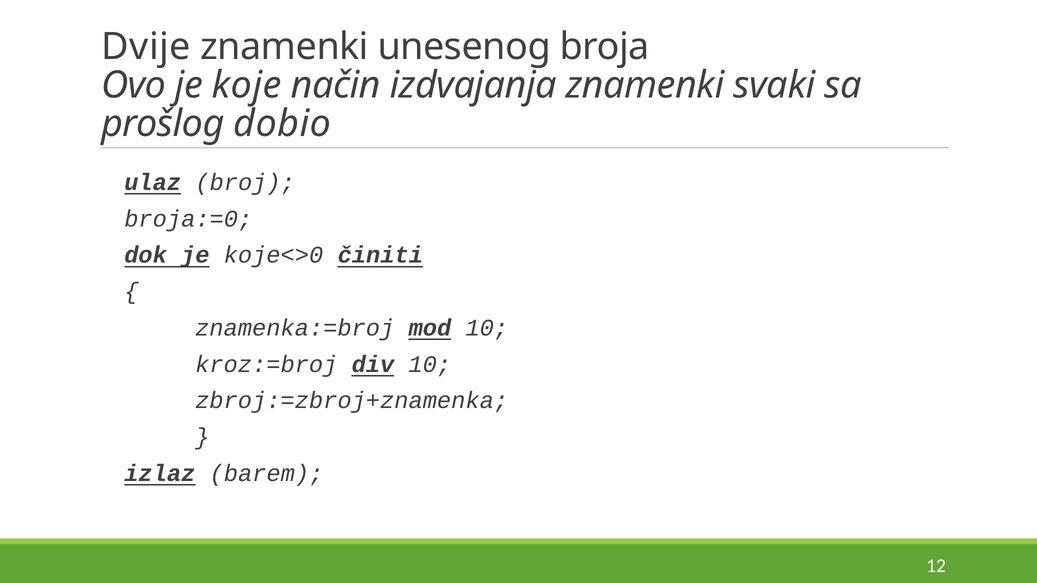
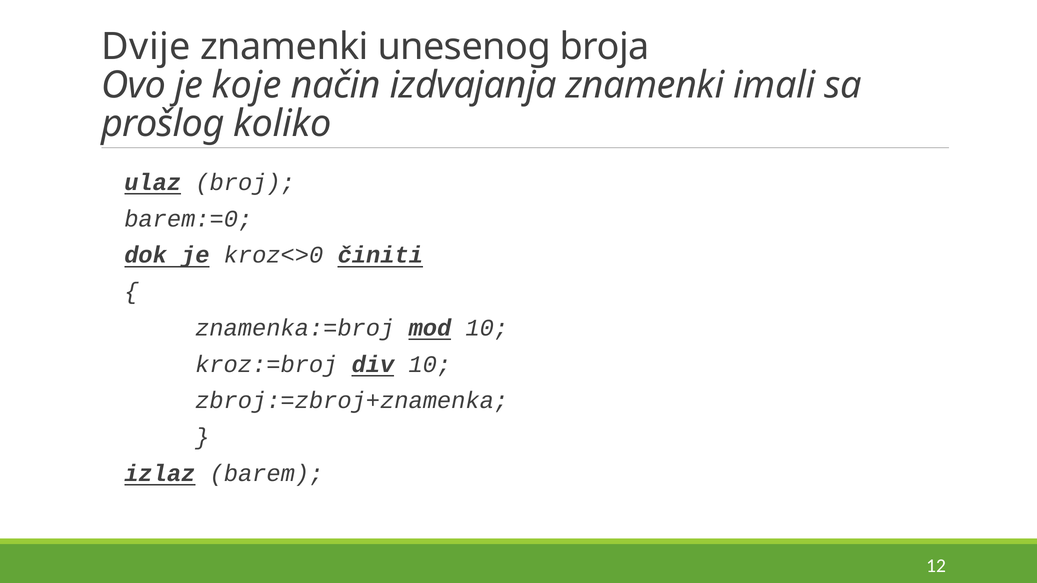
svaki: svaki -> imali
dobio: dobio -> koliko
broja:=0: broja:=0 -> barem:=0
koje<>0: koje<>0 -> kroz<>0
